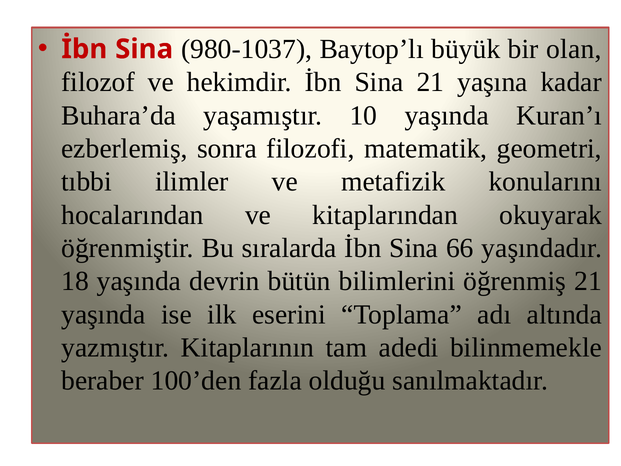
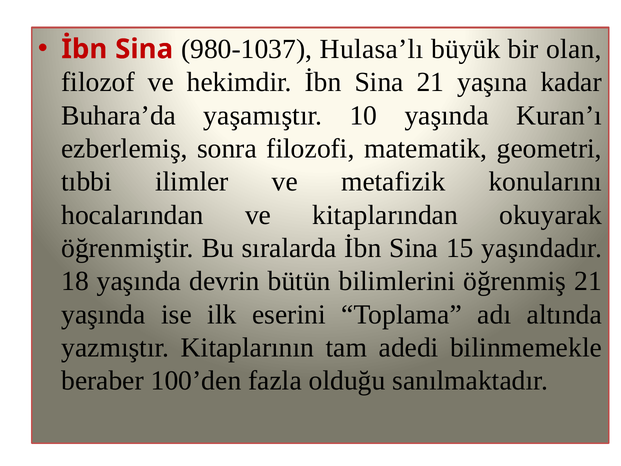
Baytop’lı: Baytop’lı -> Hulasa’lı
66: 66 -> 15
